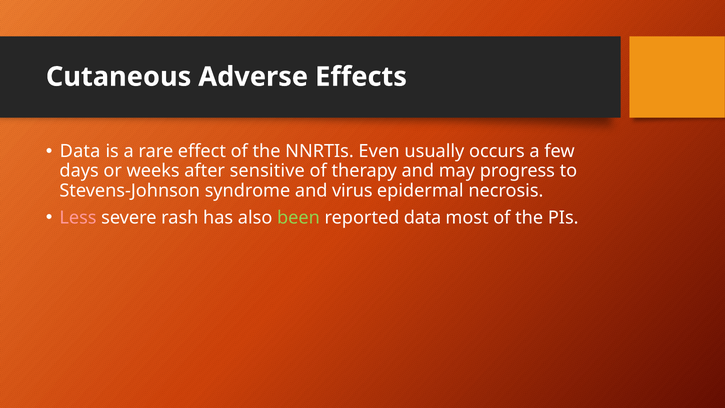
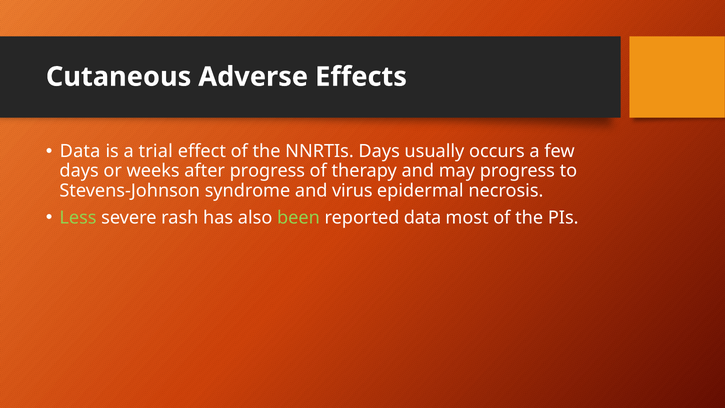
rare: rare -> trial
NNRTIs Even: Even -> Days
after sensitive: sensitive -> progress
Less colour: pink -> light green
